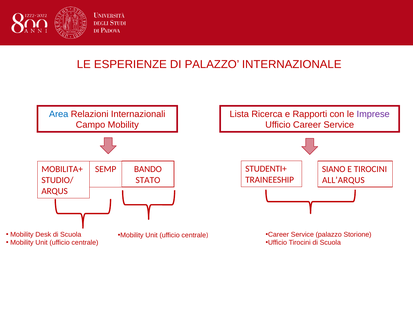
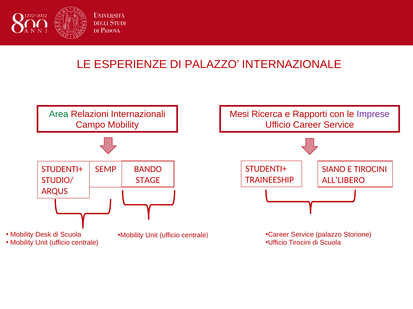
Area colour: blue -> green
Lista: Lista -> Mesi
MOBILITA+ at (62, 170): MOBILITA+ -> STUDENTI+
STATO: STATO -> STAGE
ALL’ARQUS: ALL’ARQUS -> ALL’LIBERO
